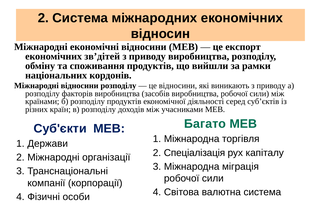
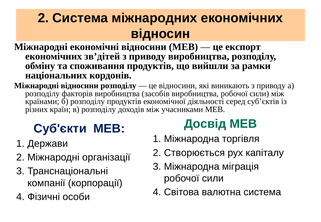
Багато: Багато -> Досвід
Спеціалізація: Спеціалізація -> Створюється
